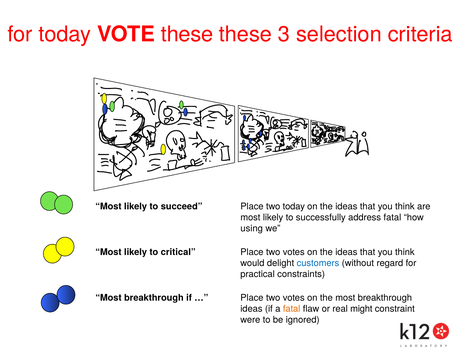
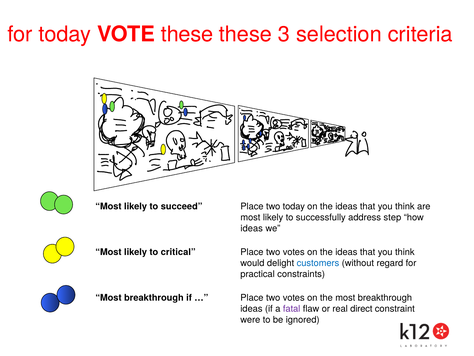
address fatal: fatal -> step
using at (252, 228): using -> ideas
fatal at (292, 308) colour: orange -> purple
might: might -> direct
